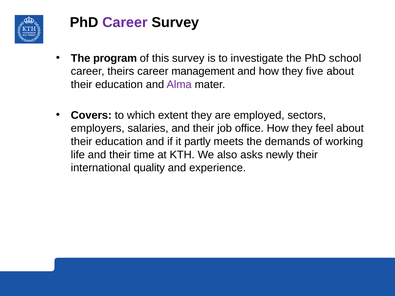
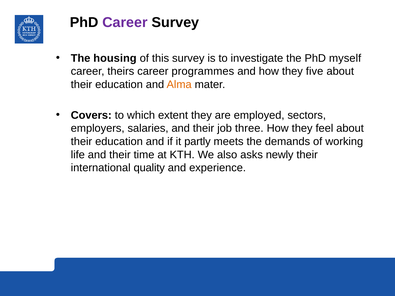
program: program -> housing
school: school -> myself
management: management -> programmes
Alma colour: purple -> orange
office: office -> three
